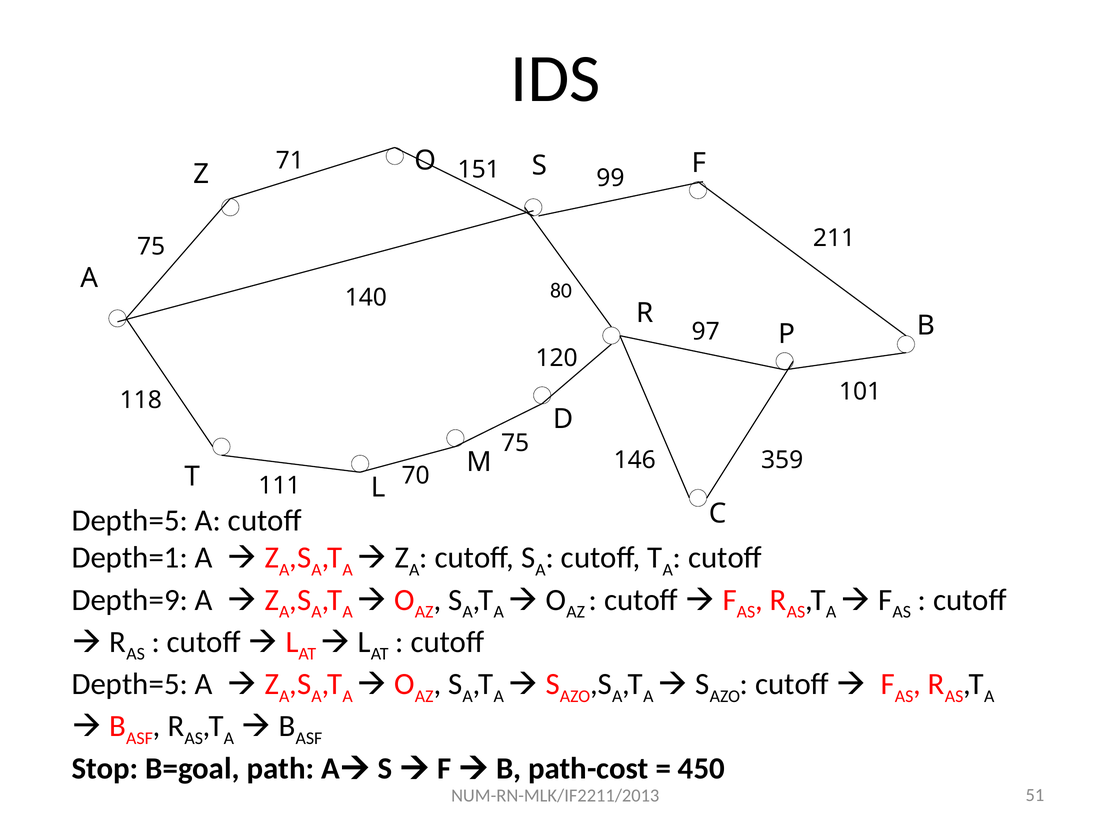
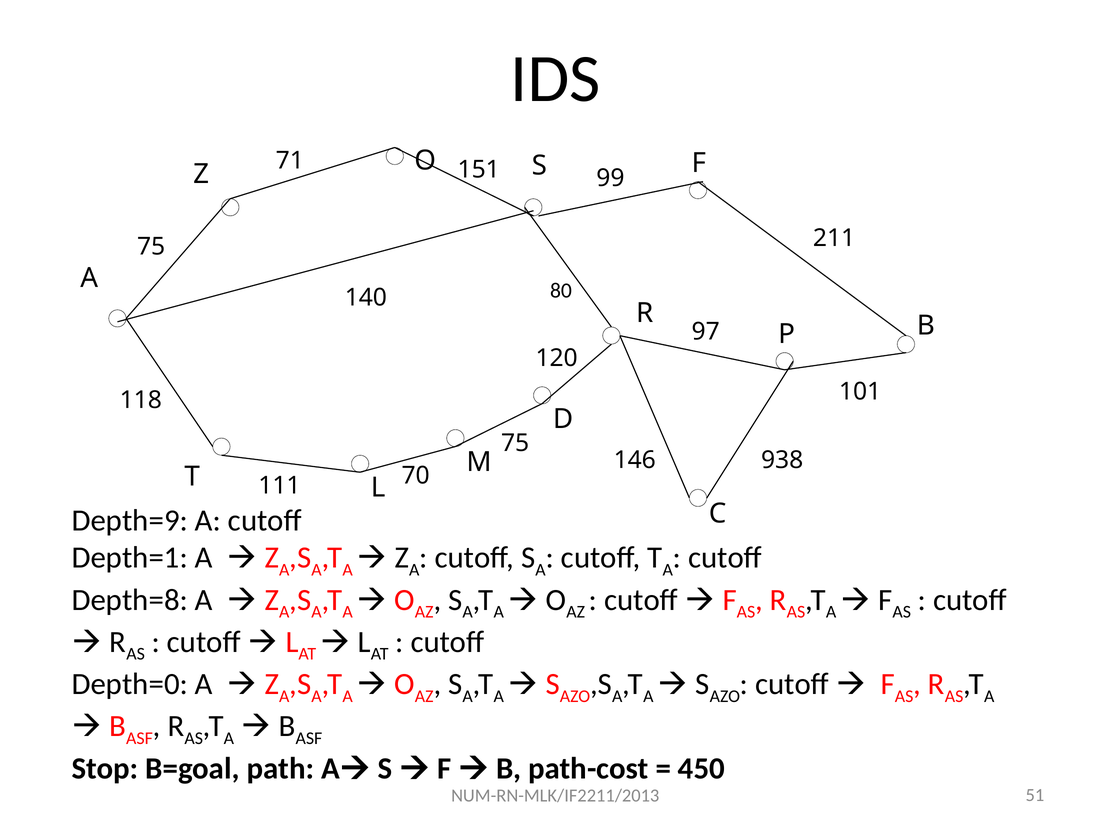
359: 359 -> 938
Depth=5 at (130, 521): Depth=5 -> Depth=9
Depth=9: Depth=9 -> Depth=8
Depth=5 at (130, 684): Depth=5 -> Depth=0
